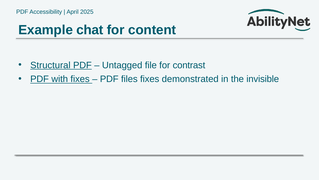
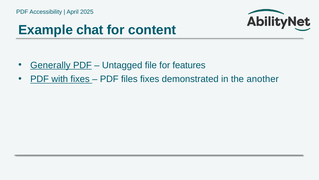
Structural: Structural -> Generally
contrast: contrast -> features
invisible: invisible -> another
